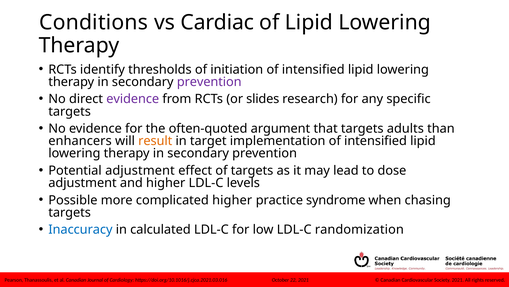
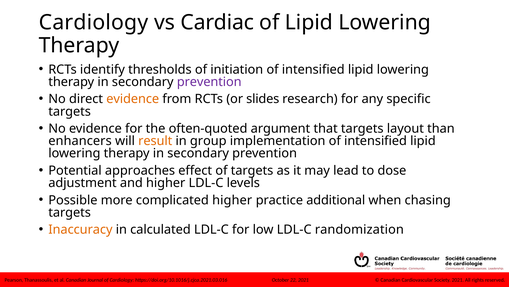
Conditions at (94, 22): Conditions -> Cardiology
evidence at (133, 99) colour: purple -> orange
adults: adults -> layout
target: target -> group
Potential adjustment: adjustment -> approaches
syndrome: syndrome -> additional
Inaccuracy colour: blue -> orange
